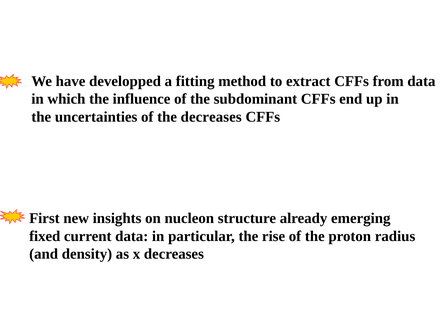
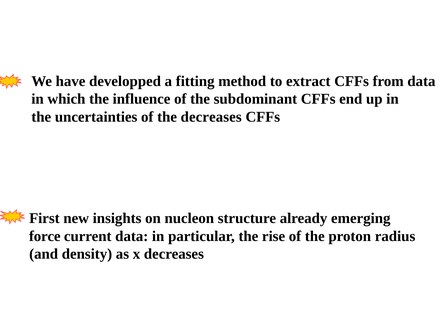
fixed: fixed -> force
